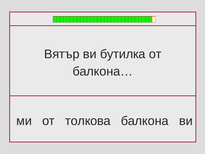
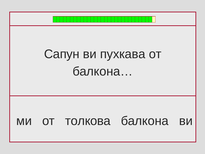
Вятър: Вятър -> Сапун
бутилка: бутилка -> пухкава
